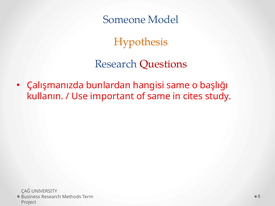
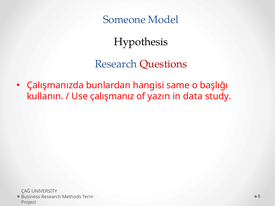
Hypothesis colour: orange -> black
important: important -> çalışmanız
of same: same -> yazın
cites: cites -> data
